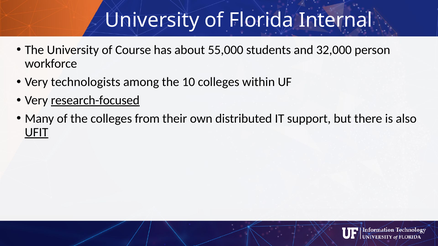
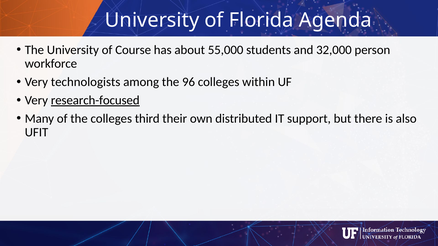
Internal: Internal -> Agenda
10: 10 -> 96
from: from -> third
UFIT underline: present -> none
